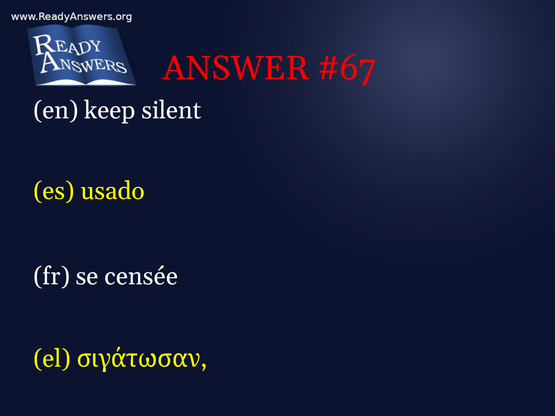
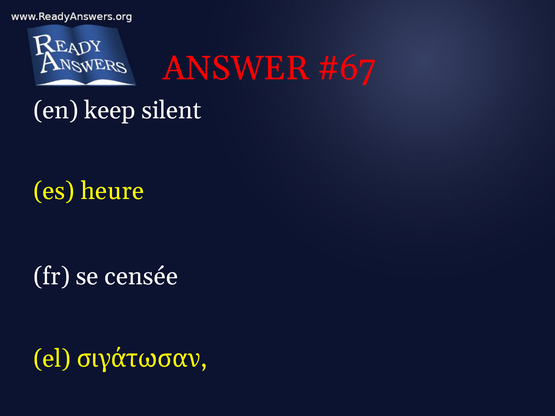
usado: usado -> heure
